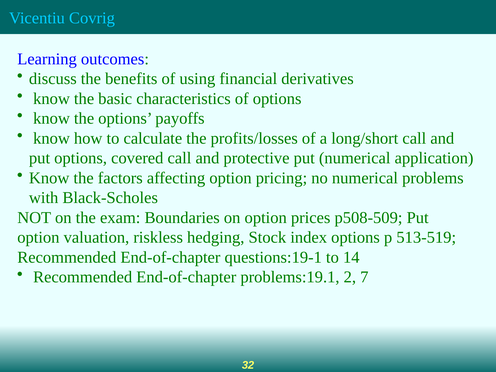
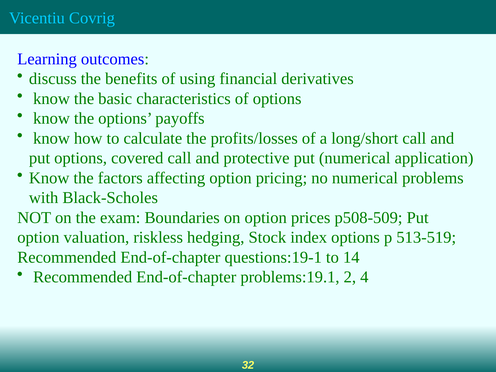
7: 7 -> 4
